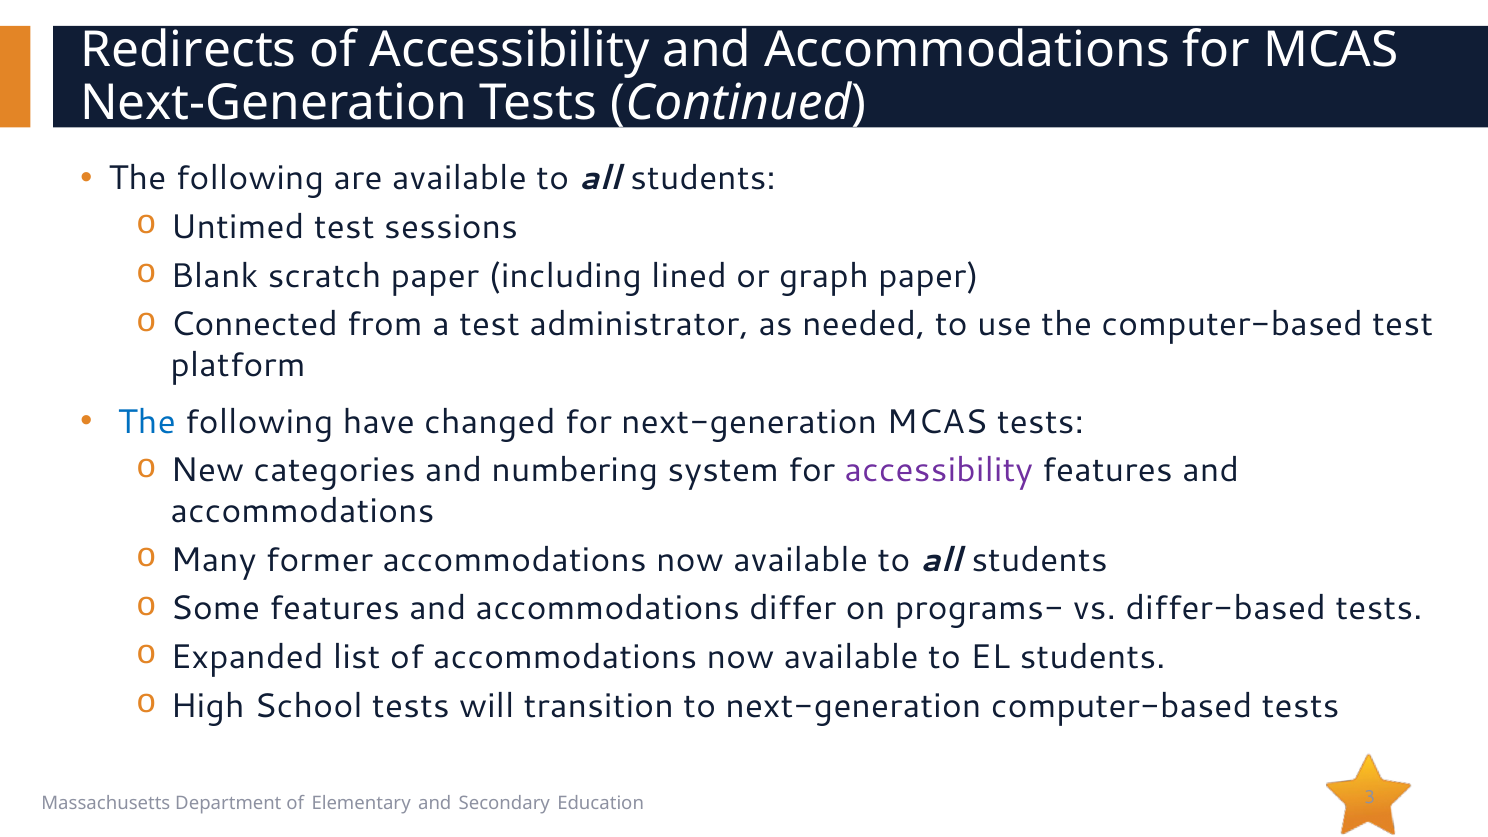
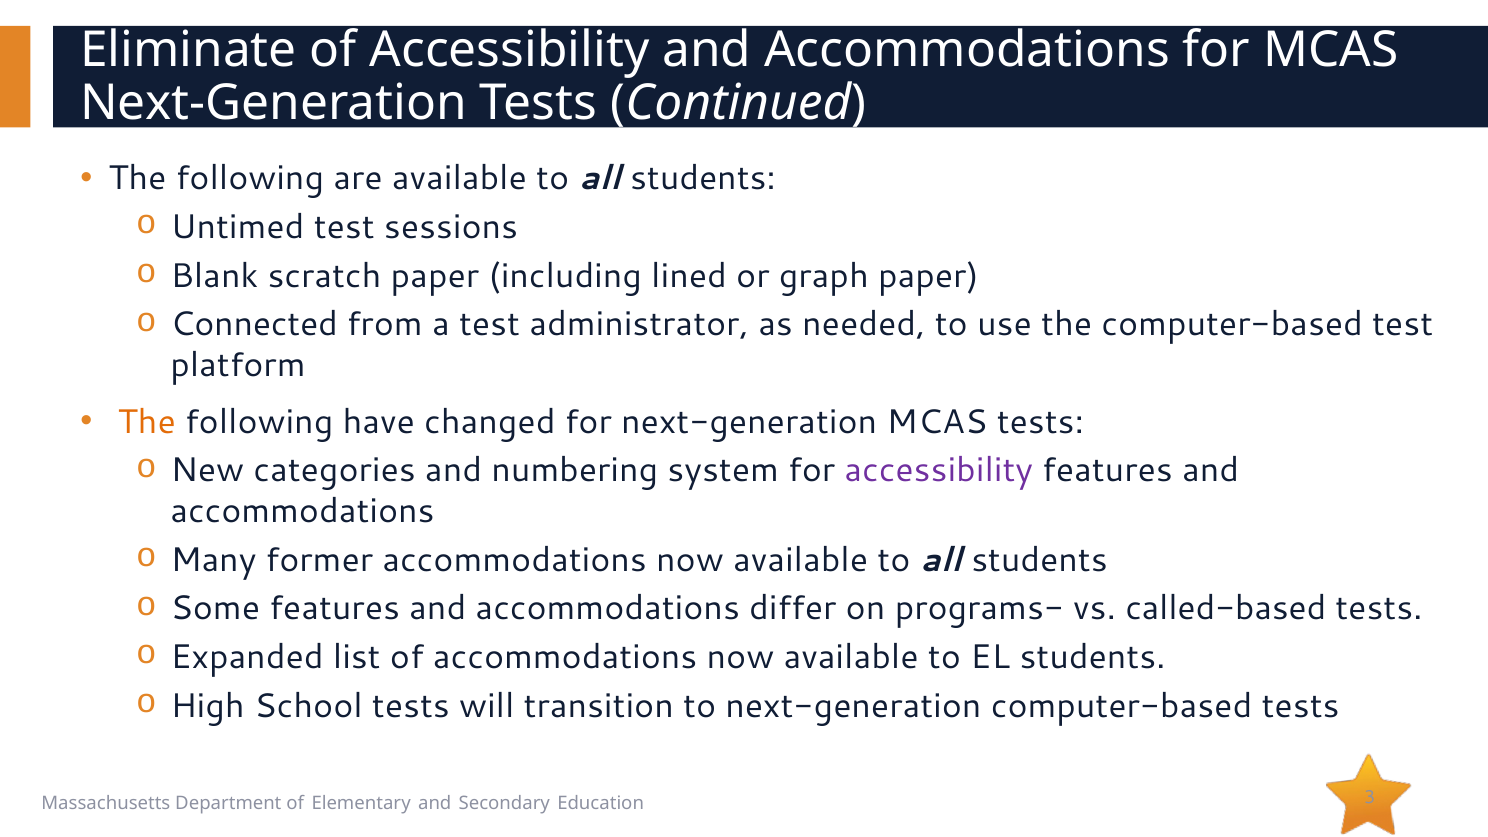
Redirects: Redirects -> Eliminate
The at (147, 422) colour: blue -> orange
differ-based: differ-based -> called-based
